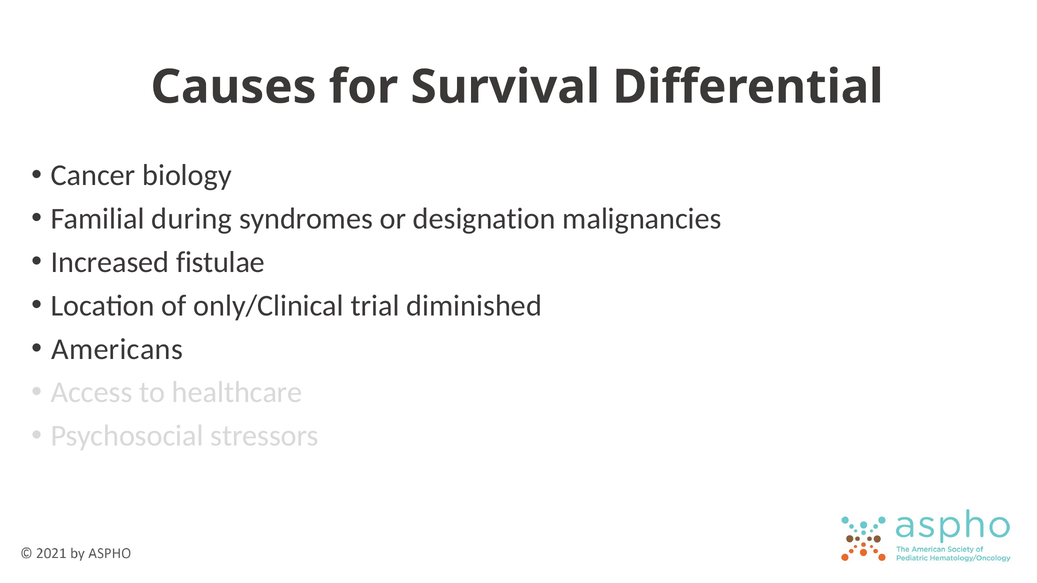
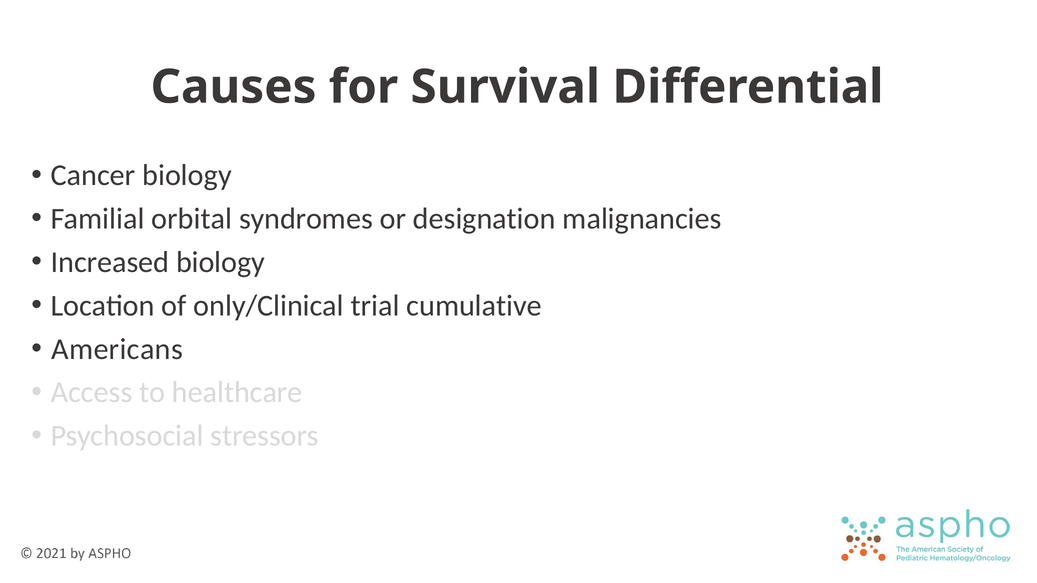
during: during -> orbital
Increased fistulae: fistulae -> biology
diminished: diminished -> cumulative
